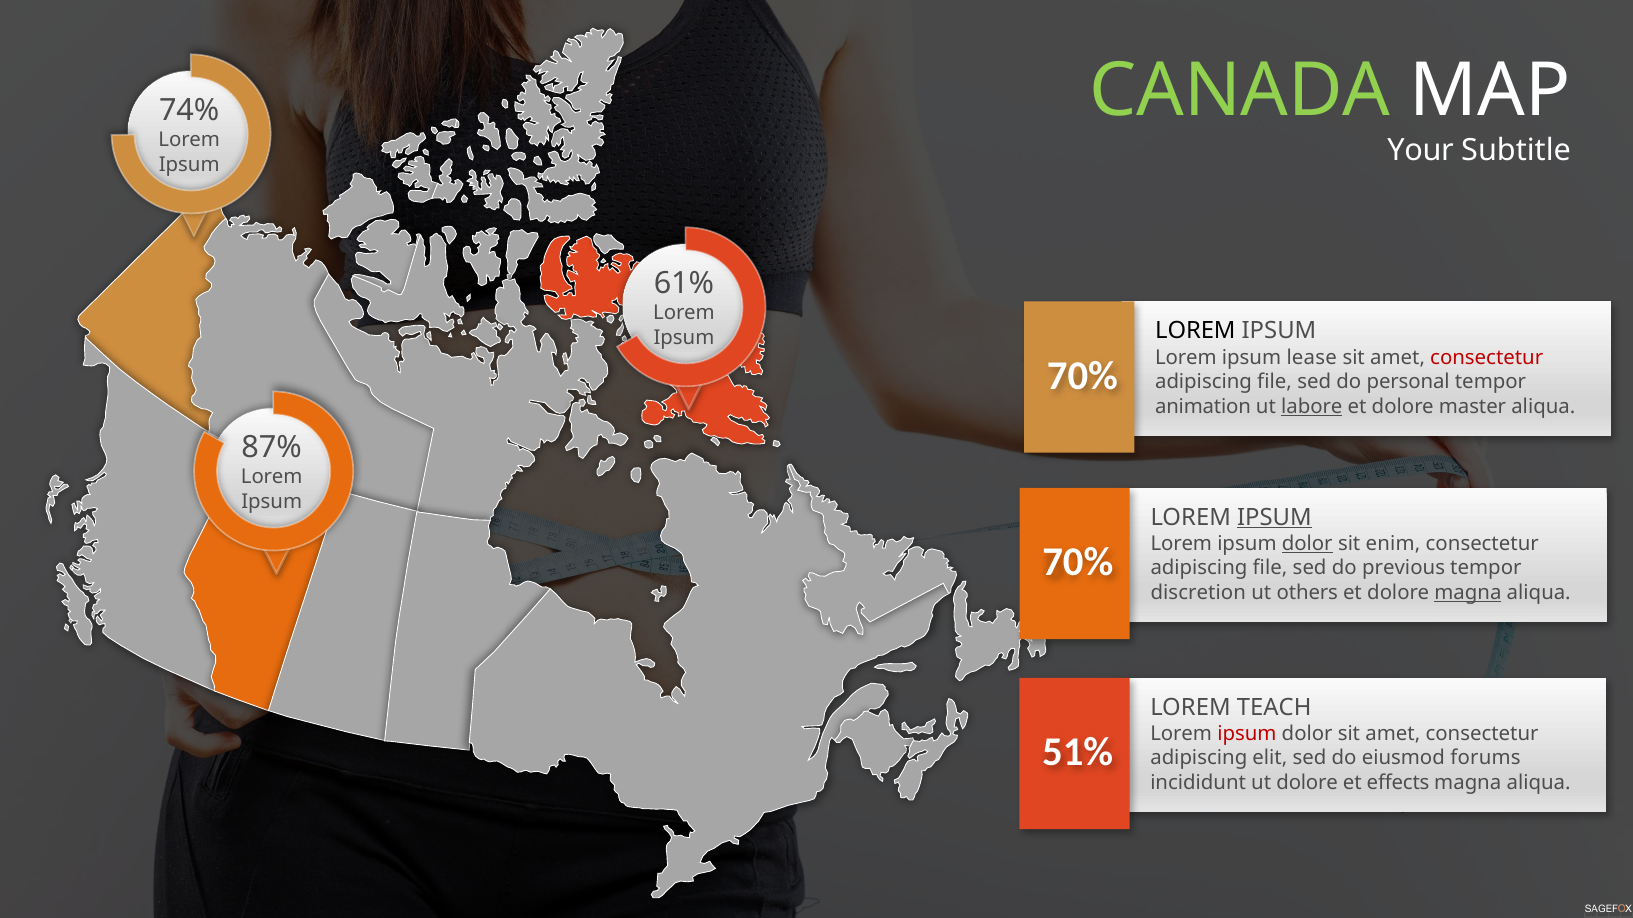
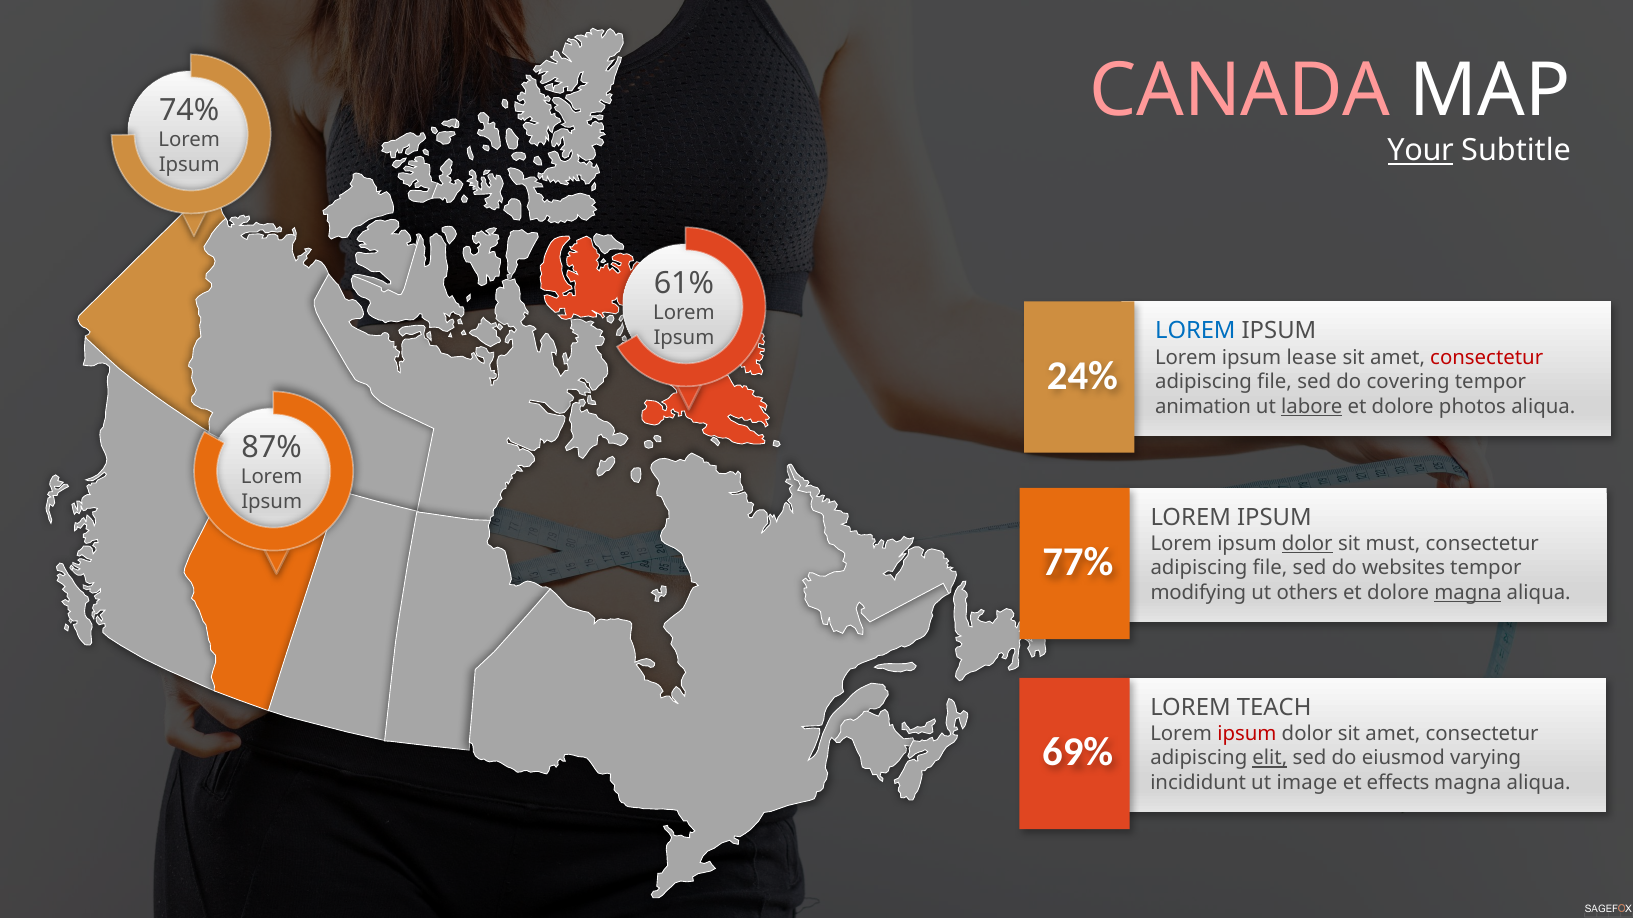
CANADA colour: light green -> pink
Your underline: none -> present
LOREM at (1195, 331) colour: black -> blue
70% at (1082, 376): 70% -> 24%
personal: personal -> covering
master: master -> photos
IPSUM at (1274, 518) underline: present -> none
enim: enim -> must
70% at (1078, 562): 70% -> 77%
previous: previous -> websites
discretion: discretion -> modifying
51%: 51% -> 69%
elit underline: none -> present
forums: forums -> varying
ut dolore: dolore -> image
